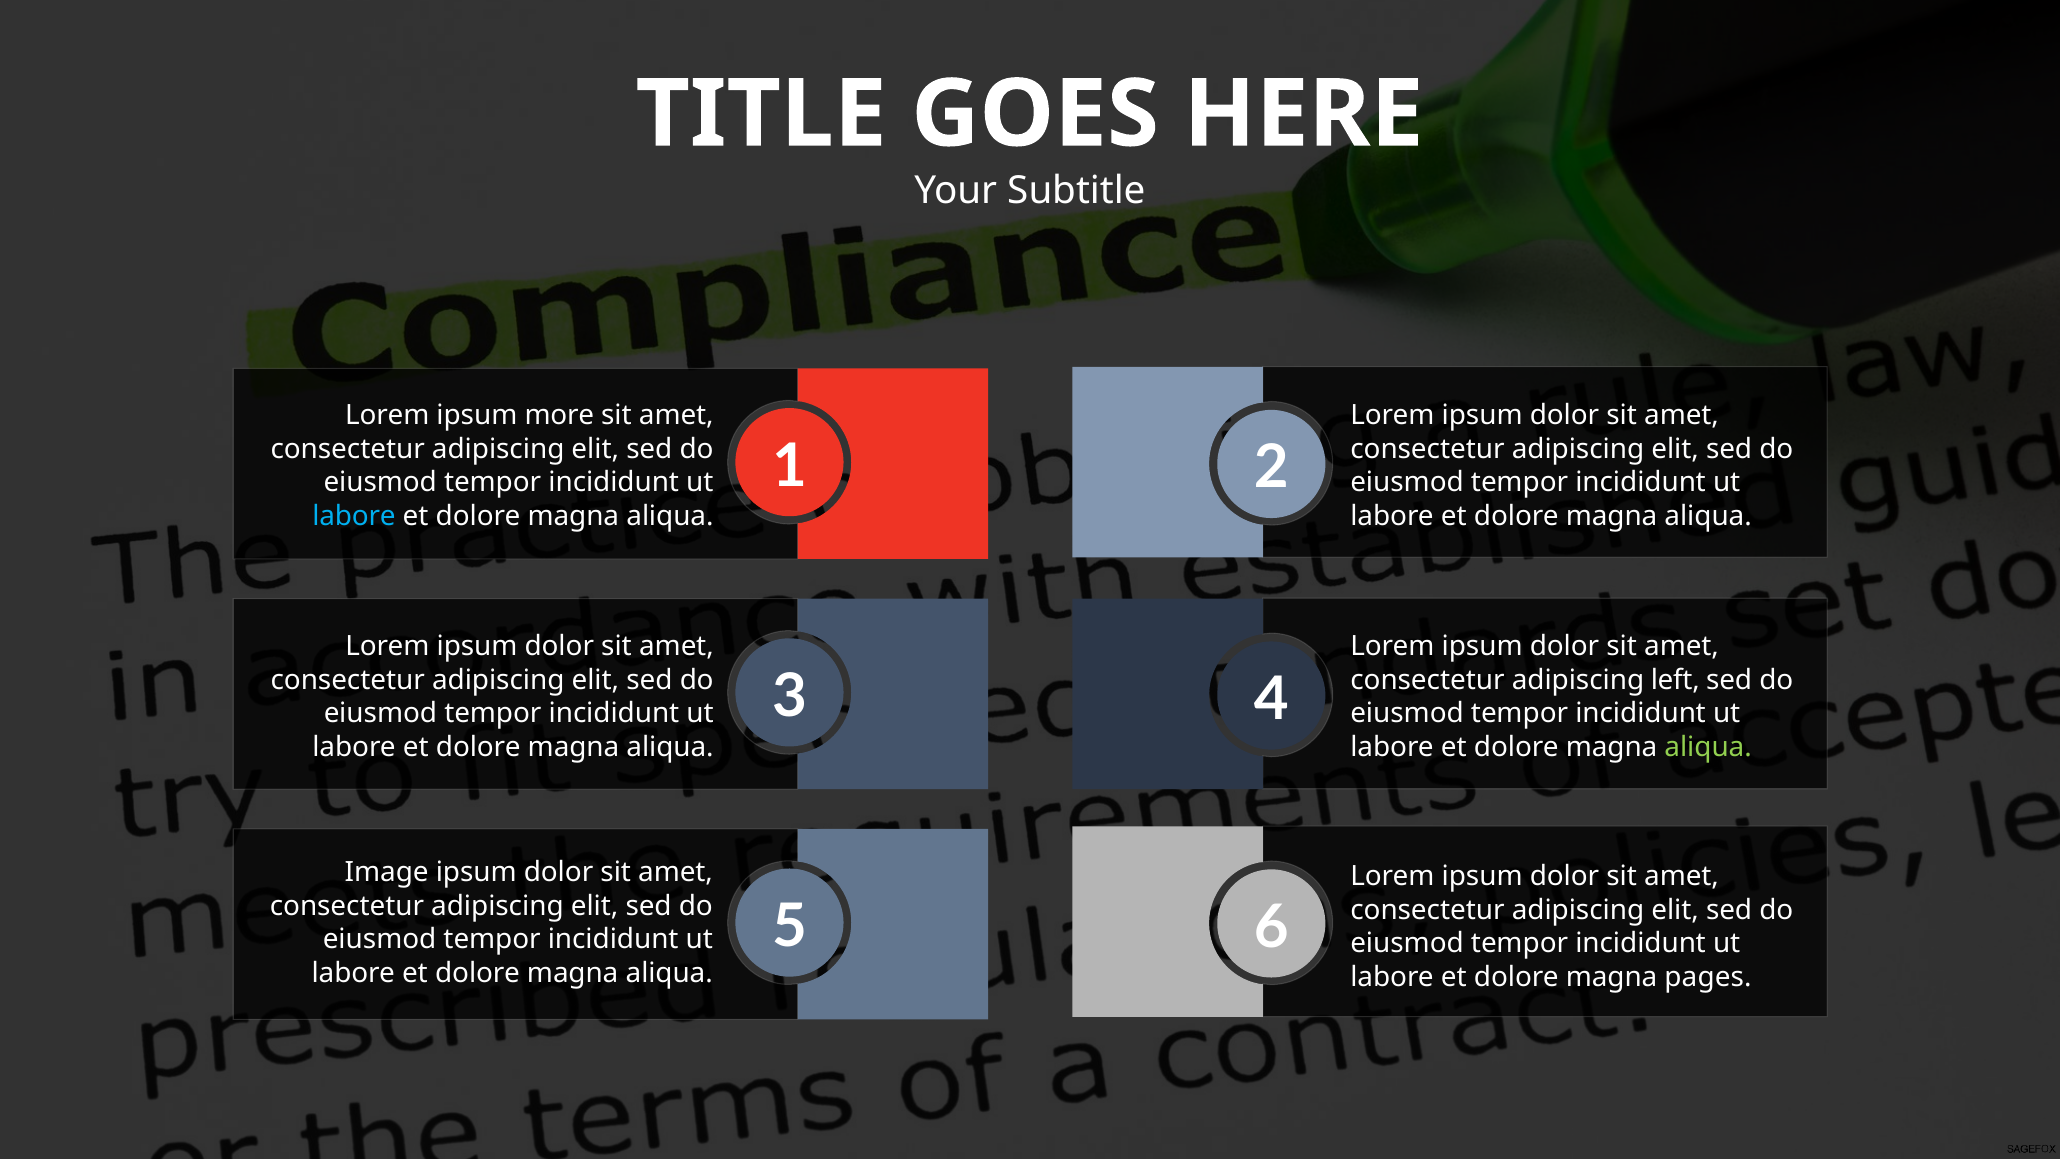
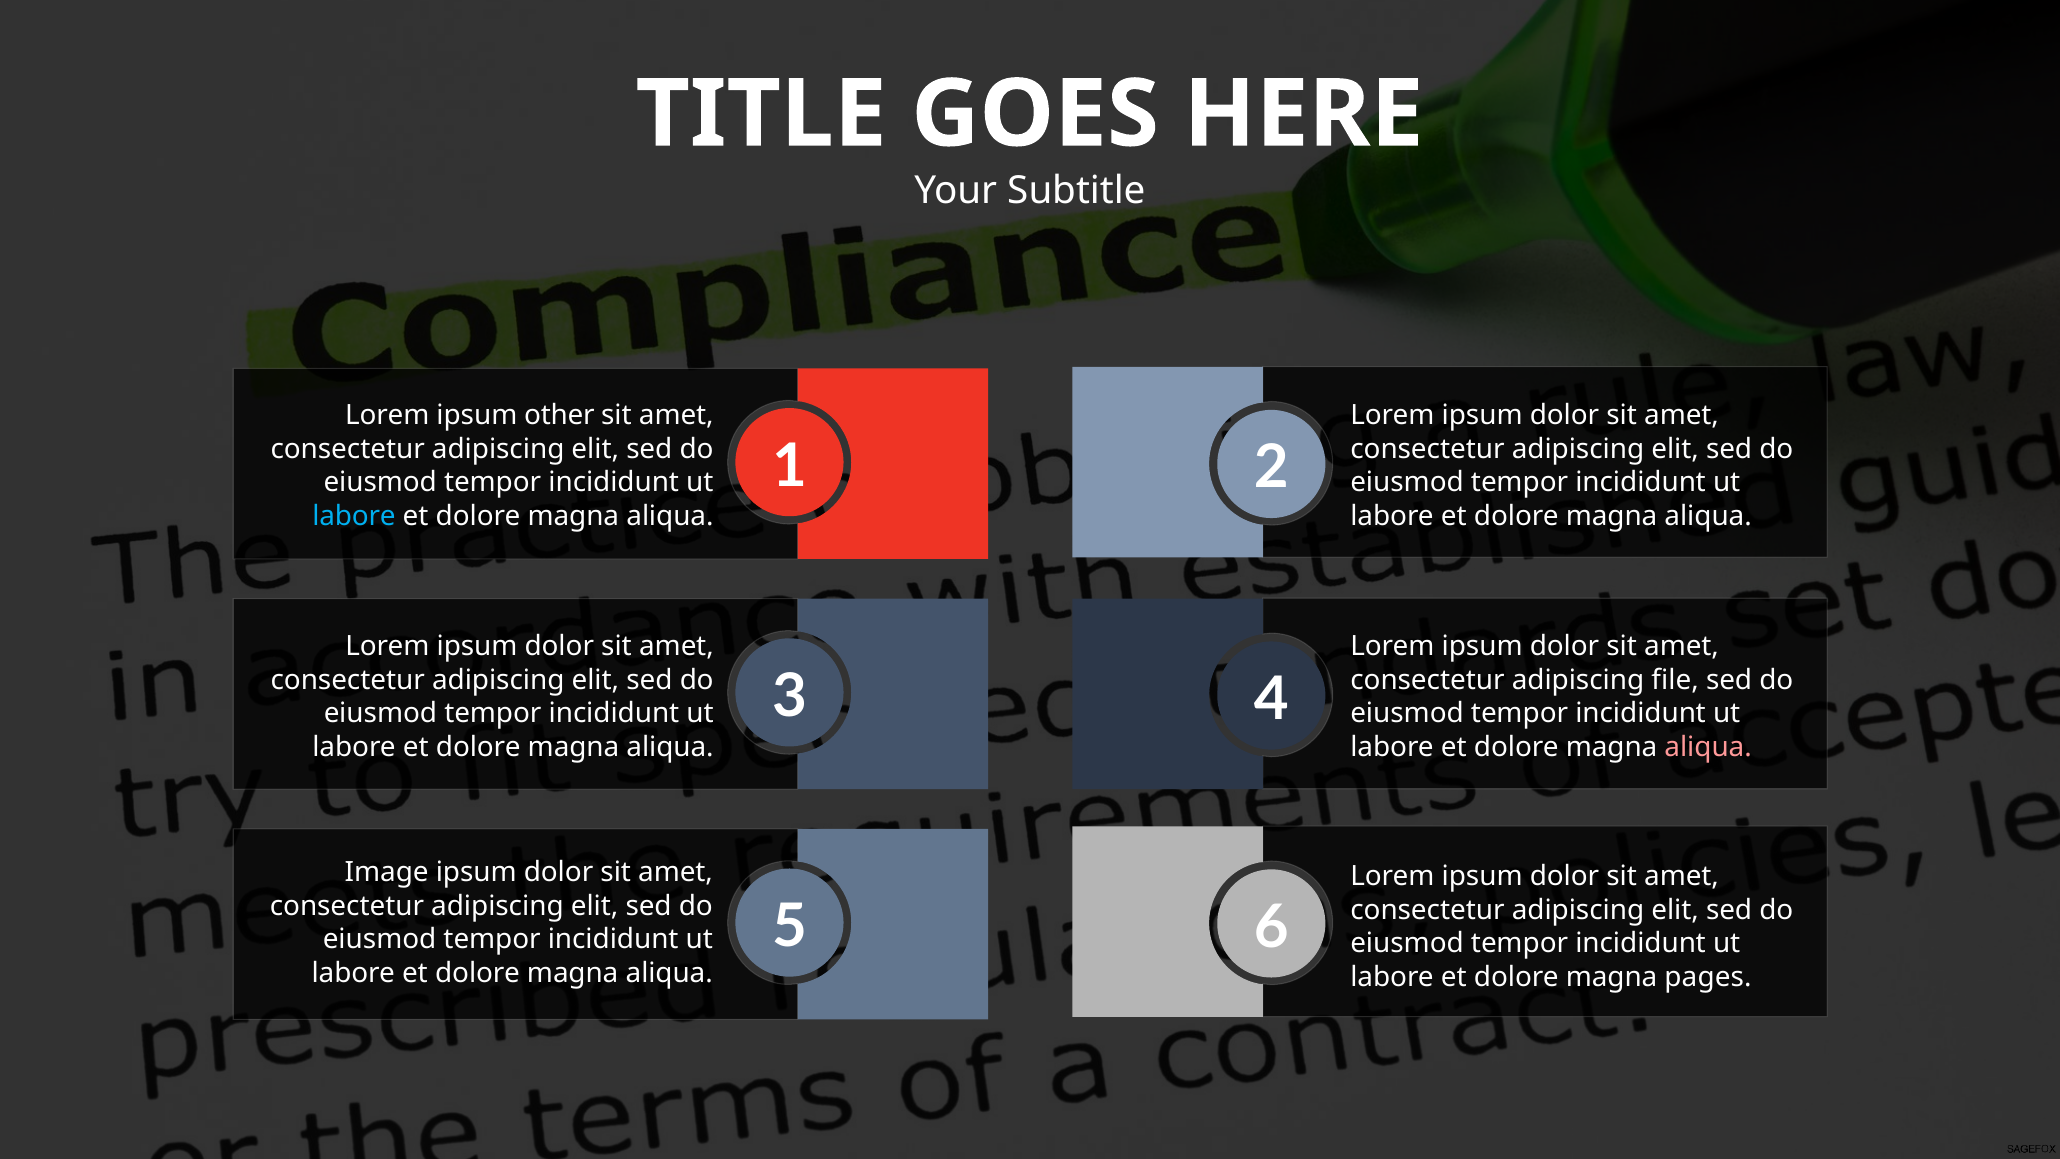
more: more -> other
left: left -> file
aliqua at (1708, 747) colour: light green -> pink
